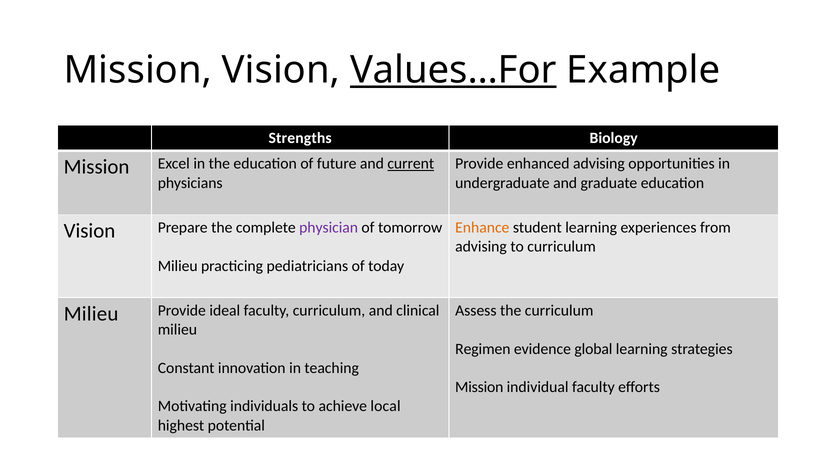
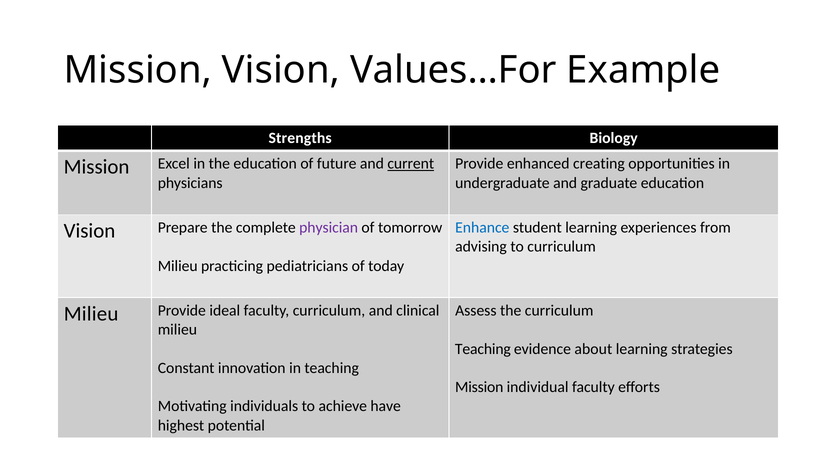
Values…For underline: present -> none
enhanced advising: advising -> creating
Enhance colour: orange -> blue
Regimen at (483, 348): Regimen -> Teaching
global: global -> about
local: local -> have
